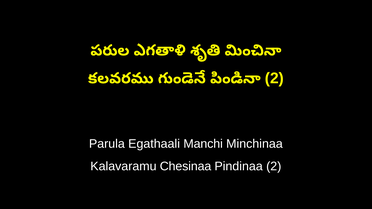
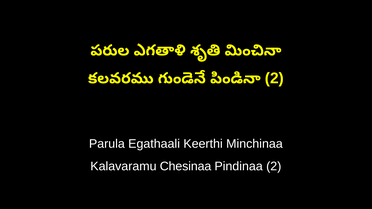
Manchi: Manchi -> Keerthi
